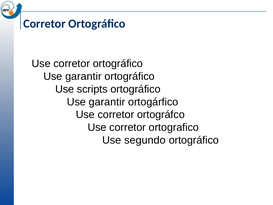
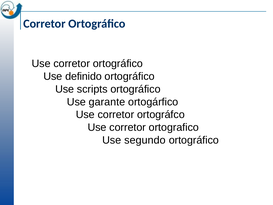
garantir at (83, 76): garantir -> definido
garantir at (107, 102): garantir -> garante
